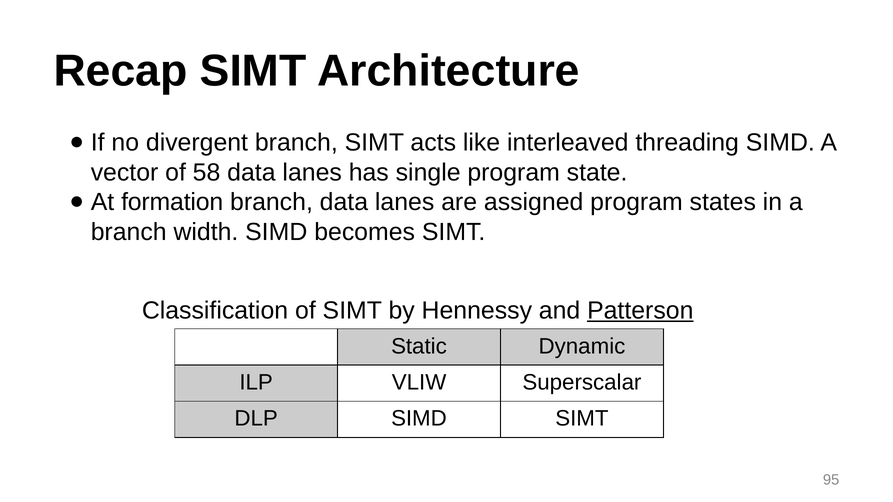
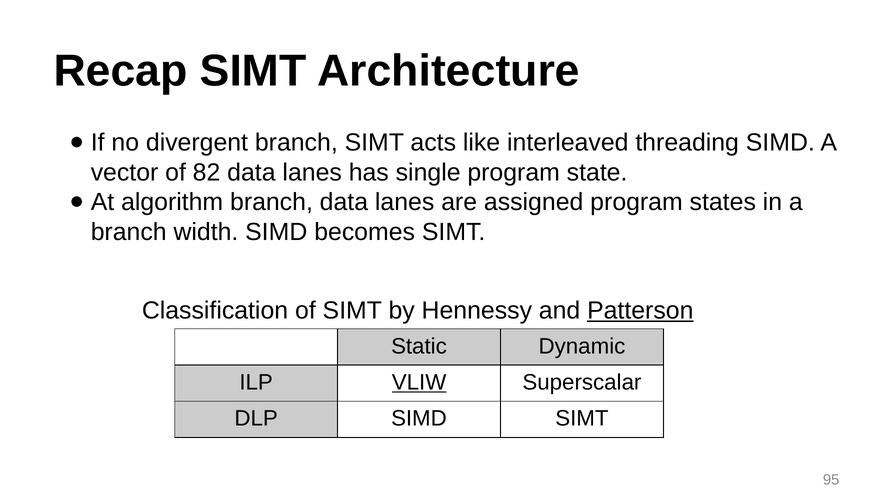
58: 58 -> 82
formation: formation -> algorithm
VLIW underline: none -> present
